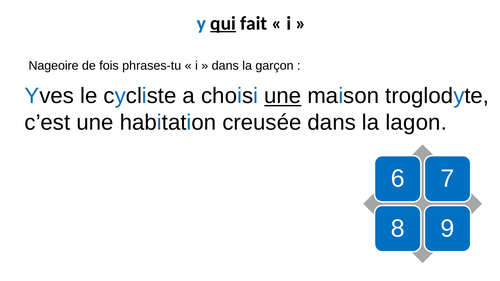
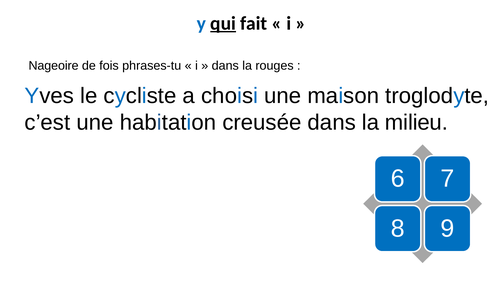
garçon: garçon -> rouges
une at (283, 96) underline: present -> none
lagon: lagon -> milieu
